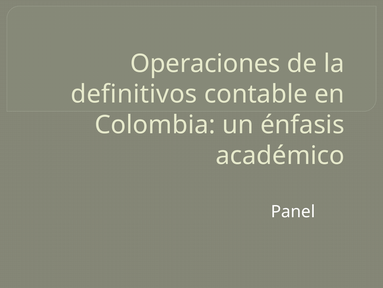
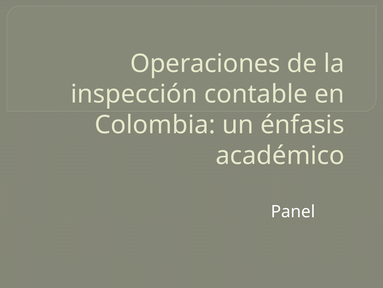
definitivos: definitivos -> inspección
